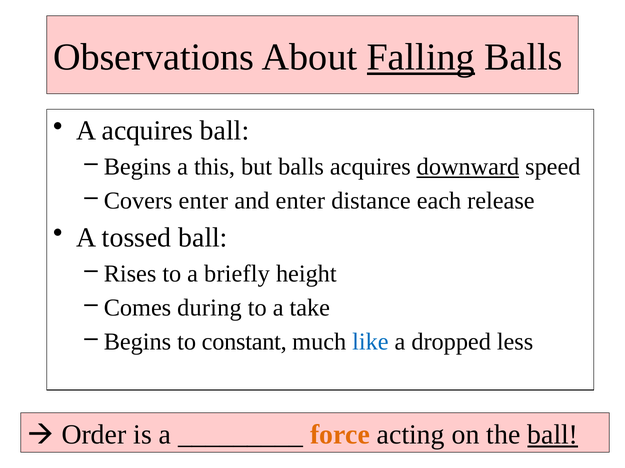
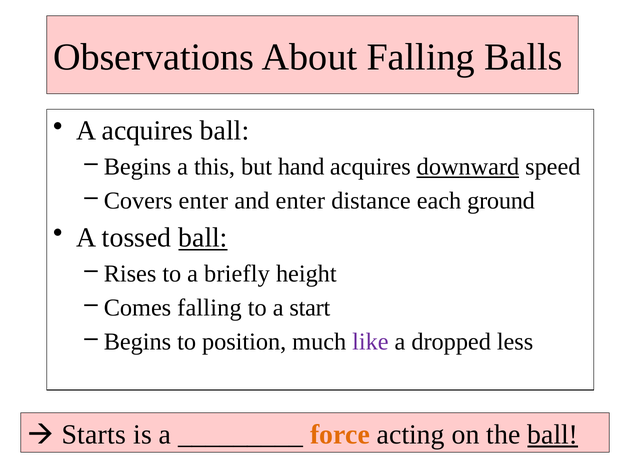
Falling at (421, 57) underline: present -> none
but balls: balls -> hand
release: release -> ground
ball at (203, 238) underline: none -> present
Comes during: during -> falling
take: take -> start
constant: constant -> position
like colour: blue -> purple
Order: Order -> Starts
